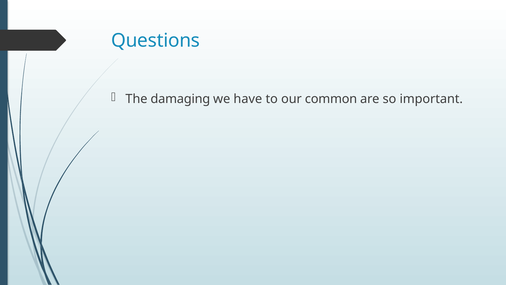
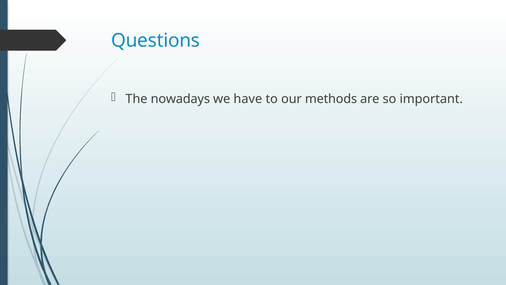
damaging: damaging -> nowadays
common: common -> methods
